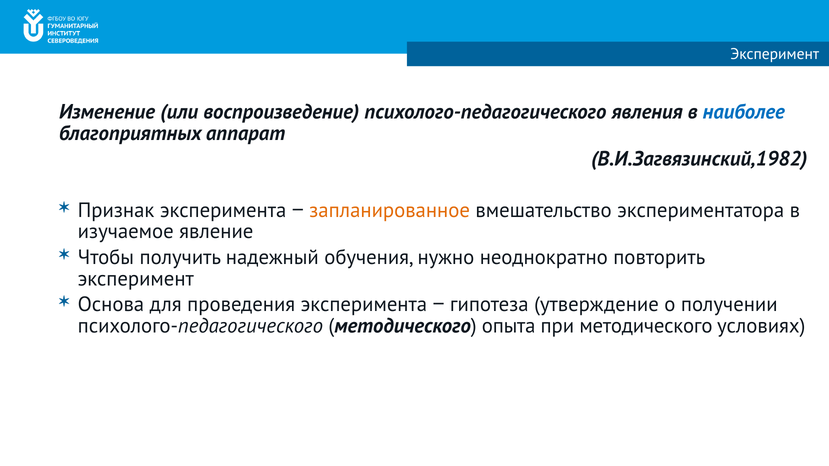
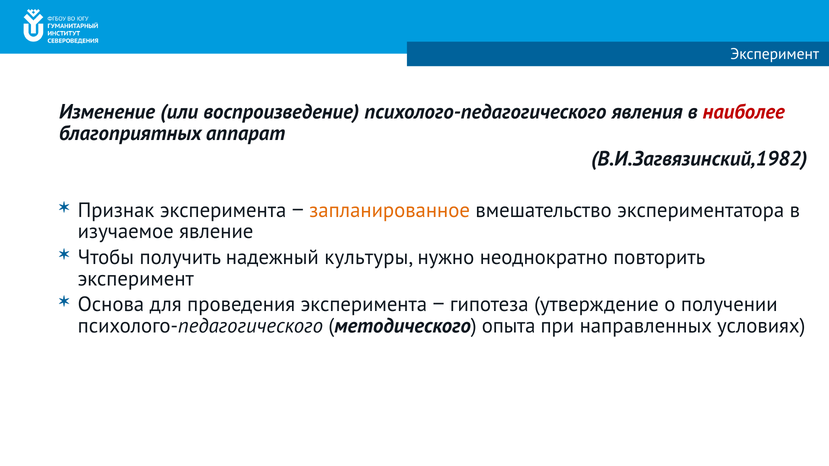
наиболее colour: blue -> red
обучения: обучения -> культуры
при методического: методического -> направленных
